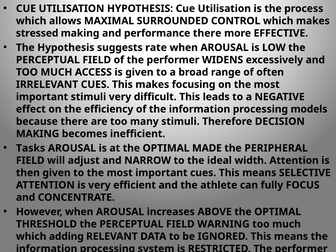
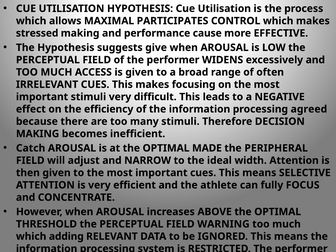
SURROUNDED: SURROUNDED -> PARTICIPATES
performance there: there -> cause
rate: rate -> give
models: models -> agreed
Tasks: Tasks -> Catch
